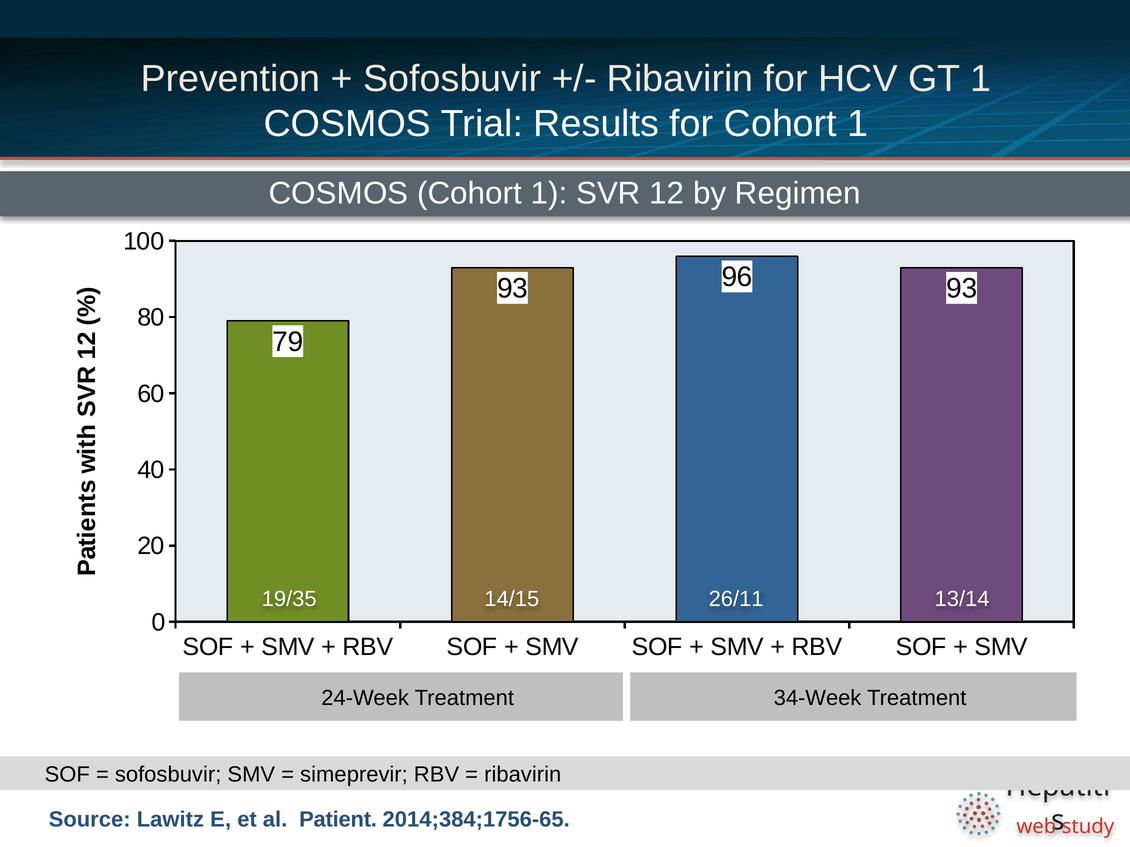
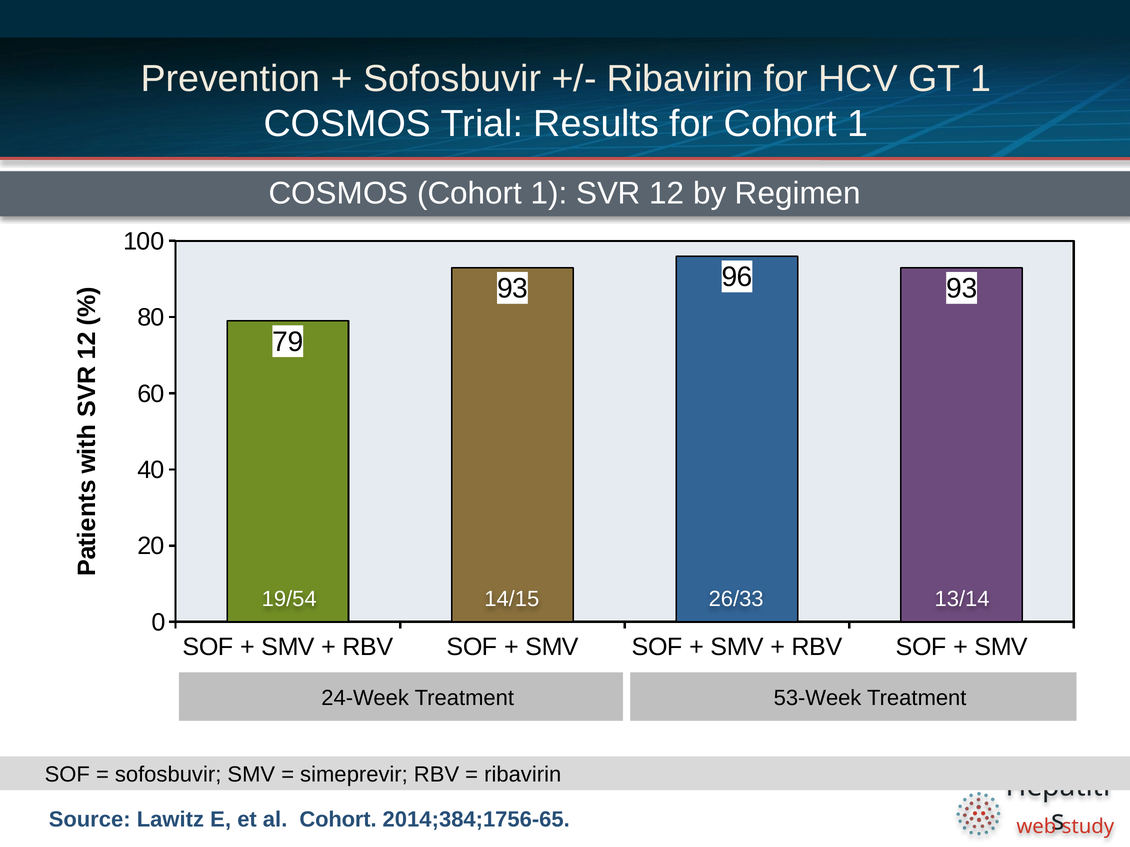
19/35: 19/35 -> 19/54
26/11: 26/11 -> 26/33
34-Week: 34-Week -> 53-Week
al Patient: Patient -> Cohort
